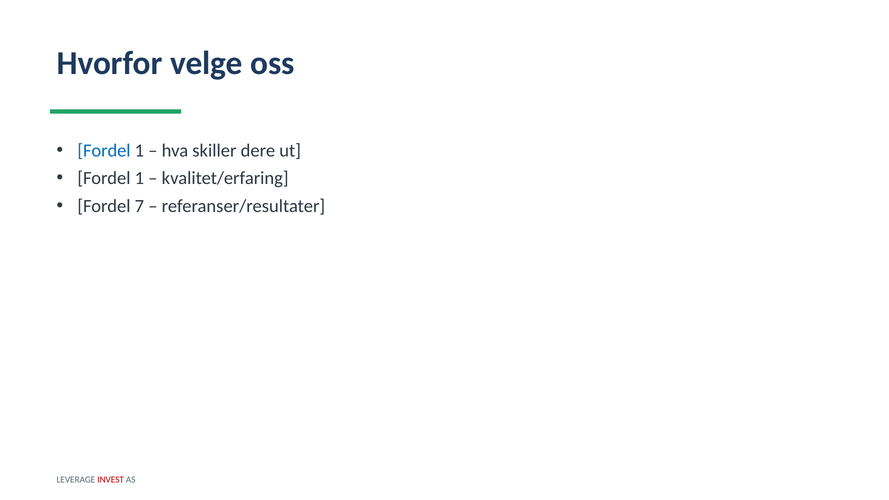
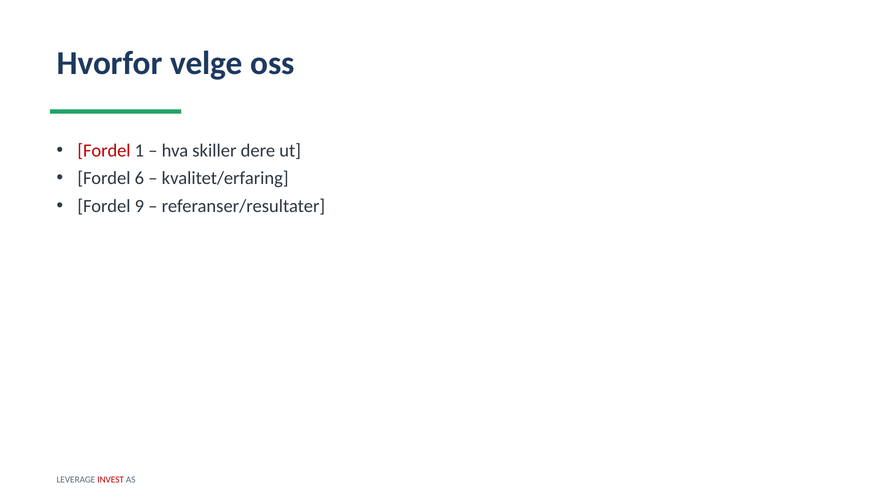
Fordel at (104, 151) colour: blue -> red
1 at (139, 178): 1 -> 6
7: 7 -> 9
